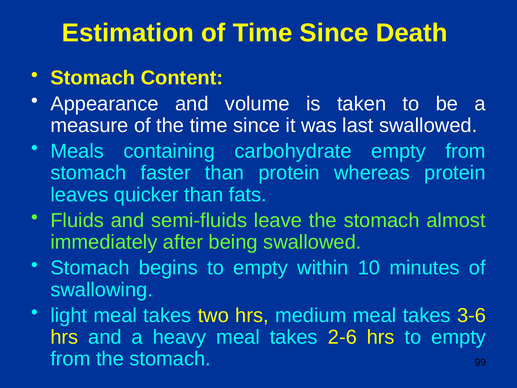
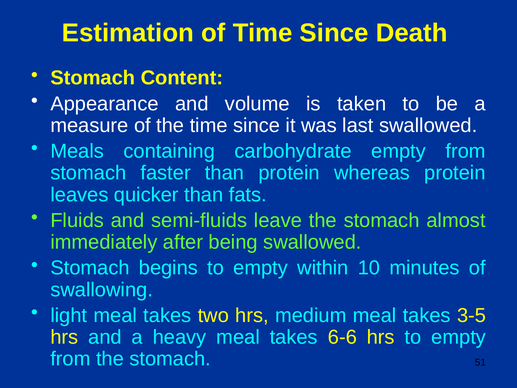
3-6: 3-6 -> 3-5
2-6: 2-6 -> 6-6
99: 99 -> 51
